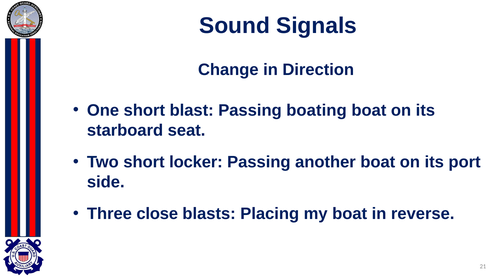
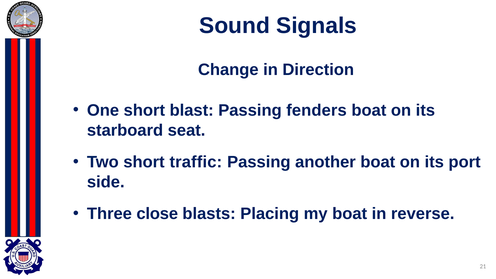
boating: boating -> fenders
locker: locker -> traffic
